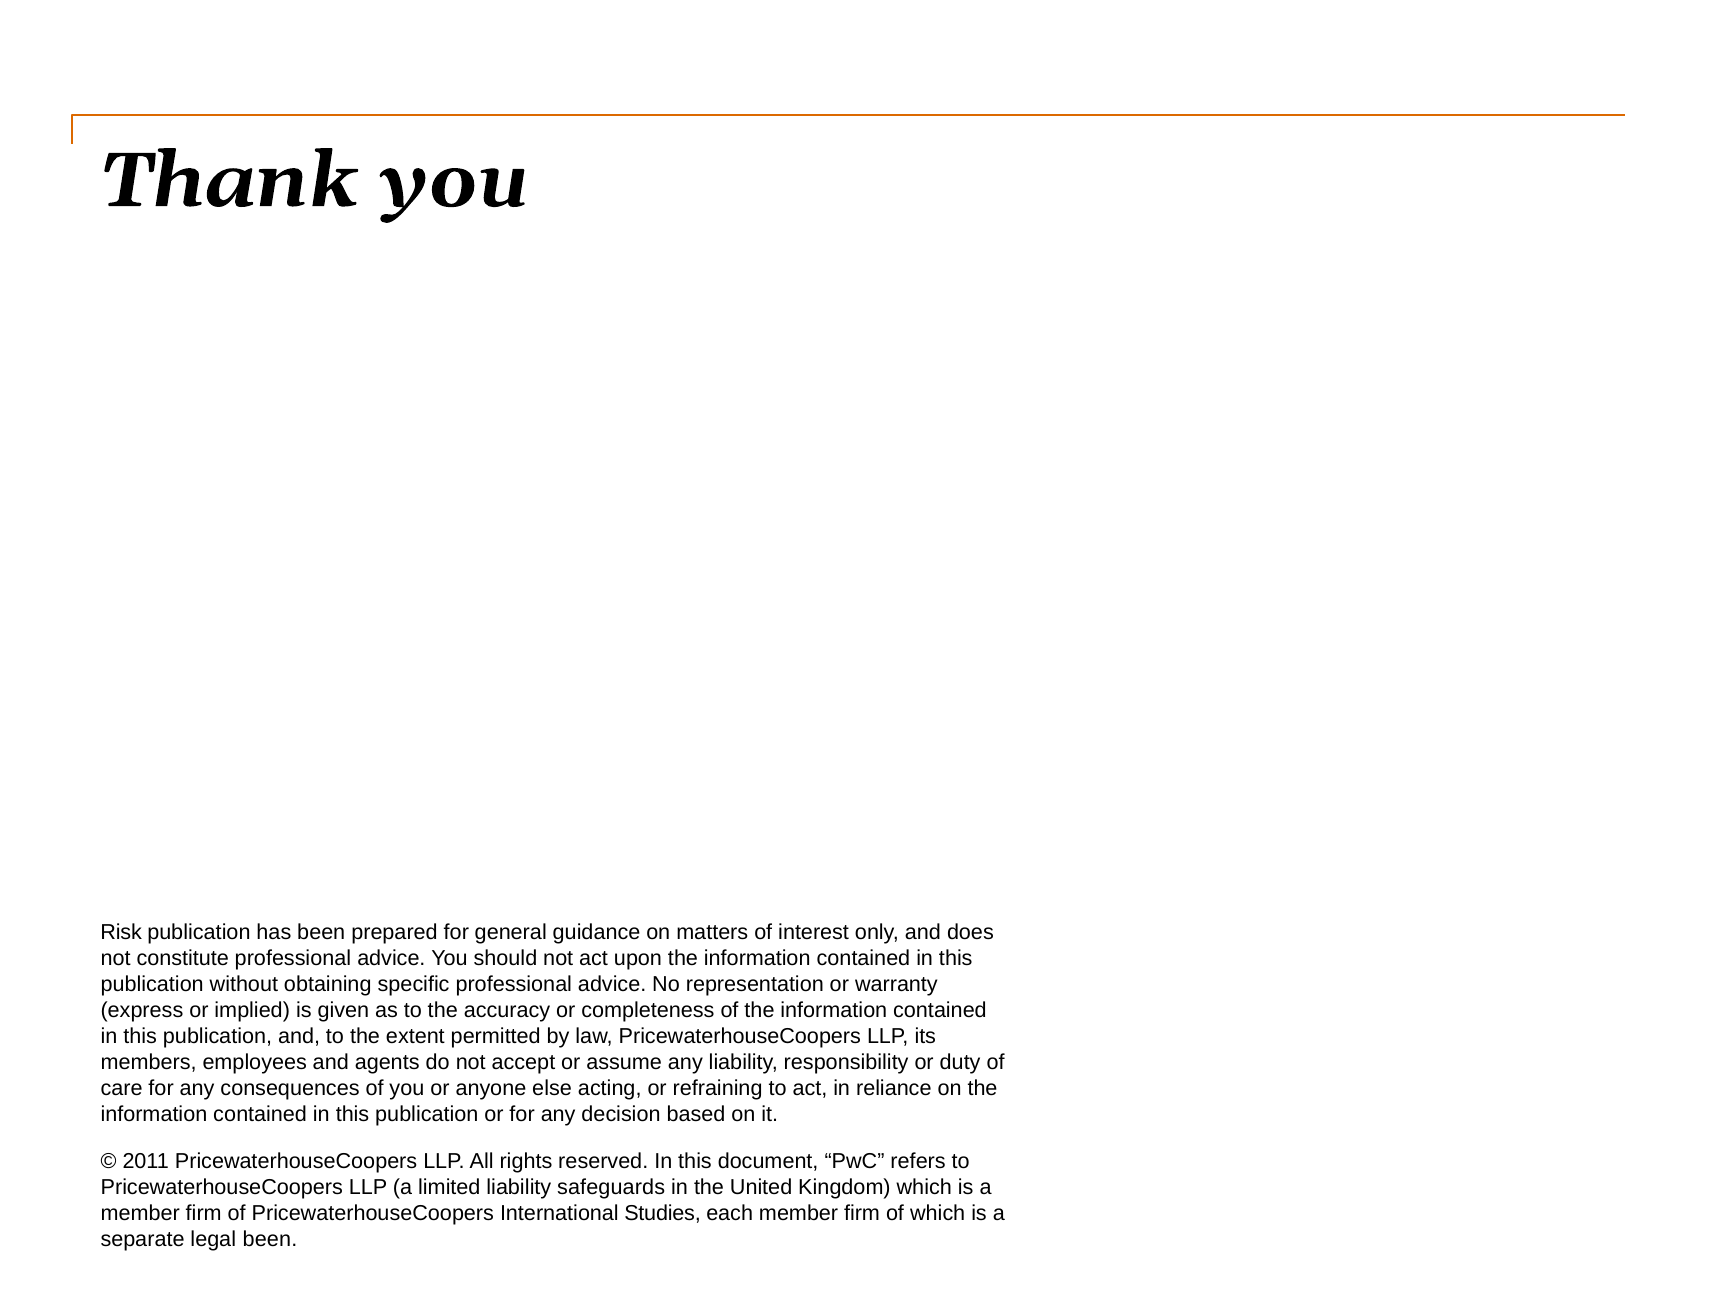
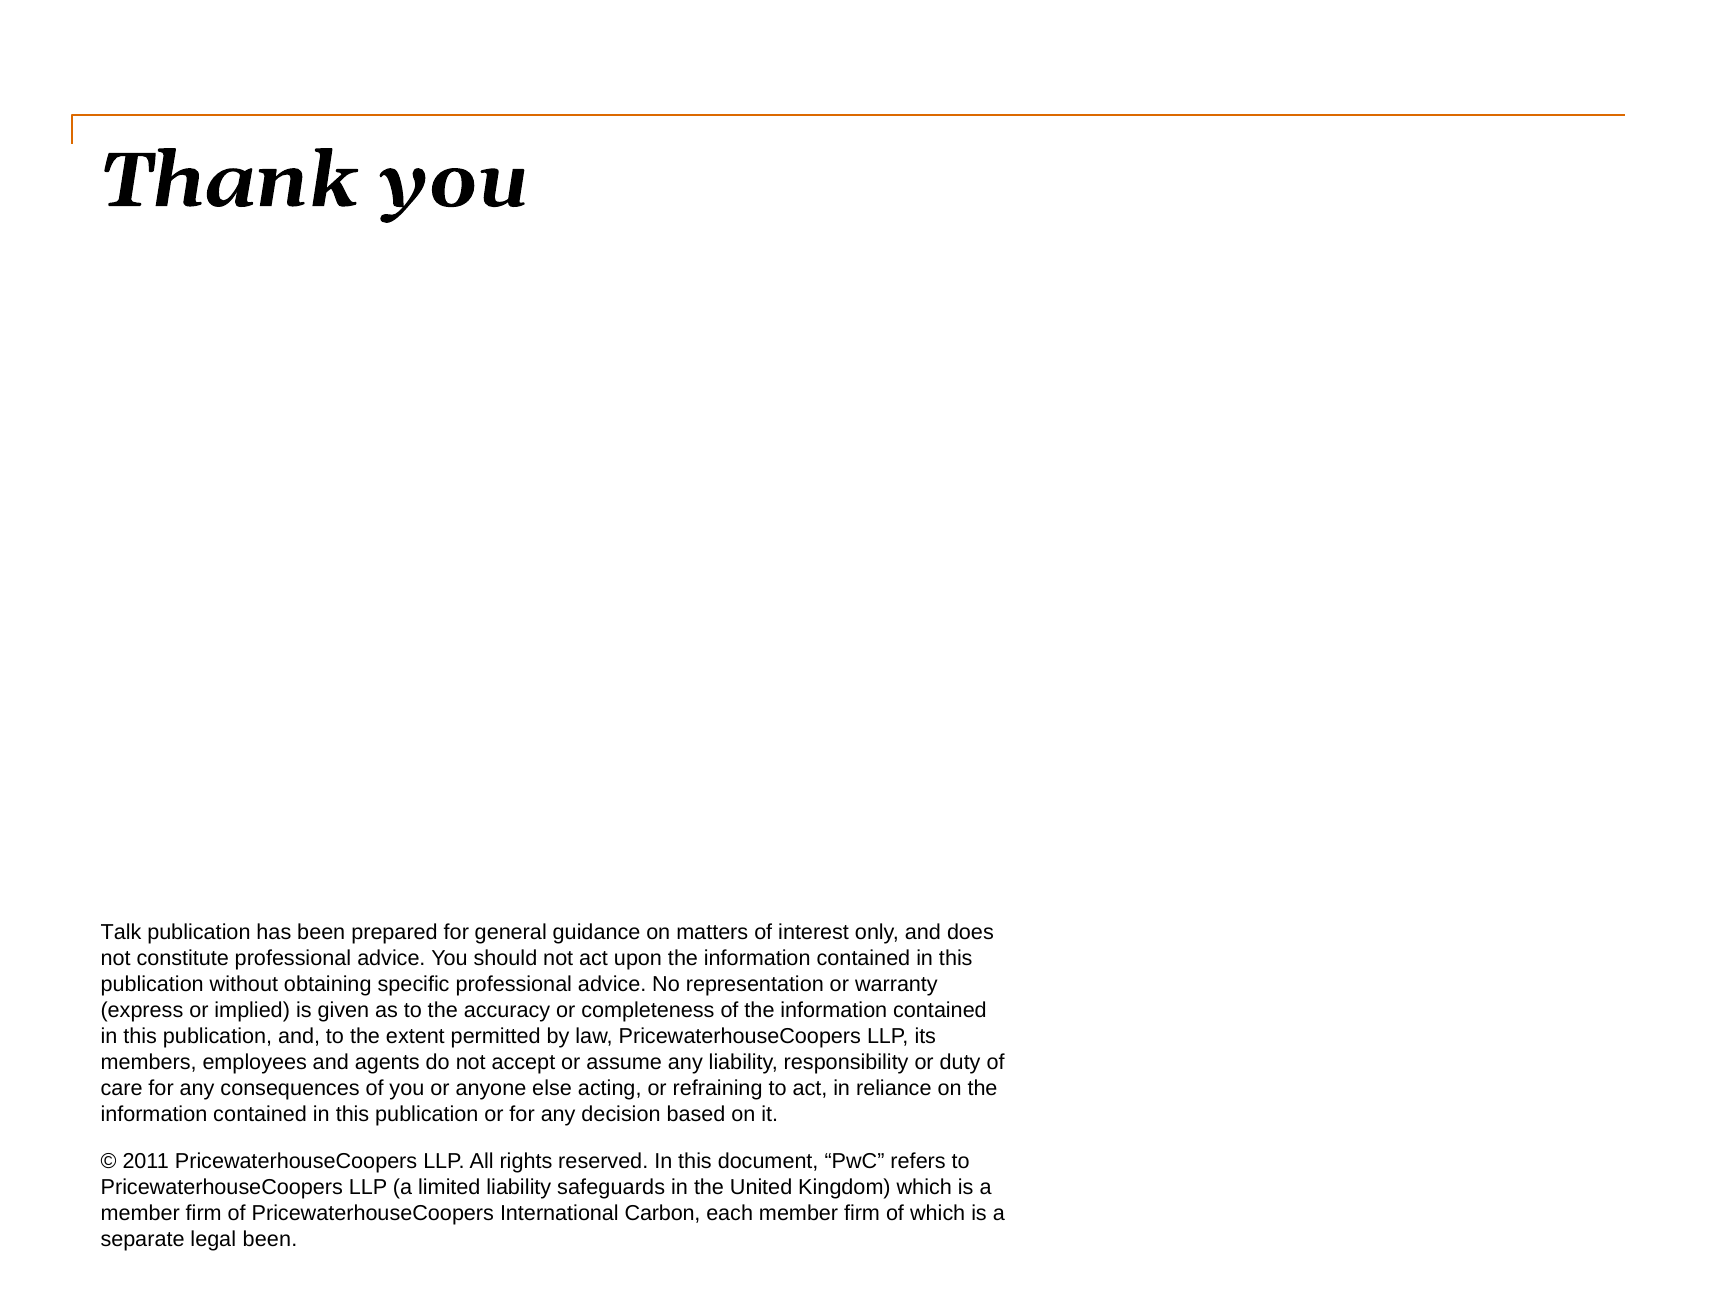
Risk: Risk -> Talk
Studies: Studies -> Carbon
